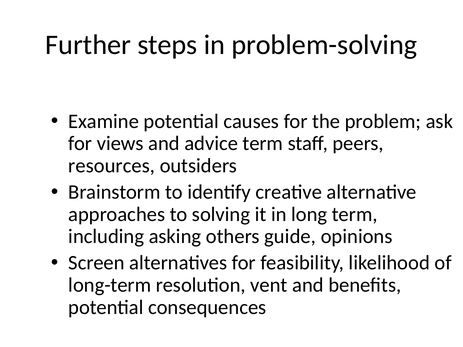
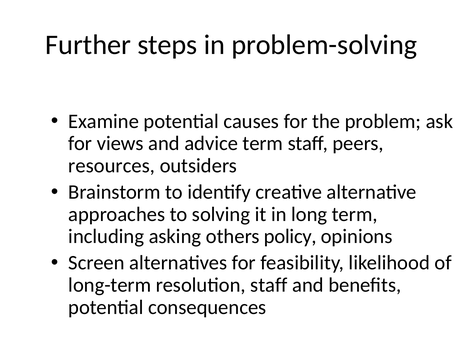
guide: guide -> policy
resolution vent: vent -> staff
